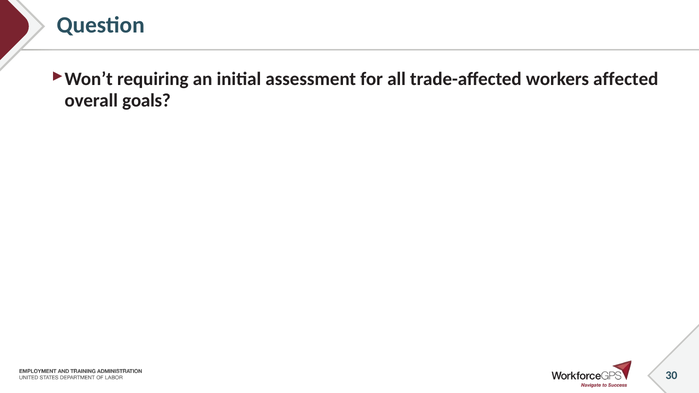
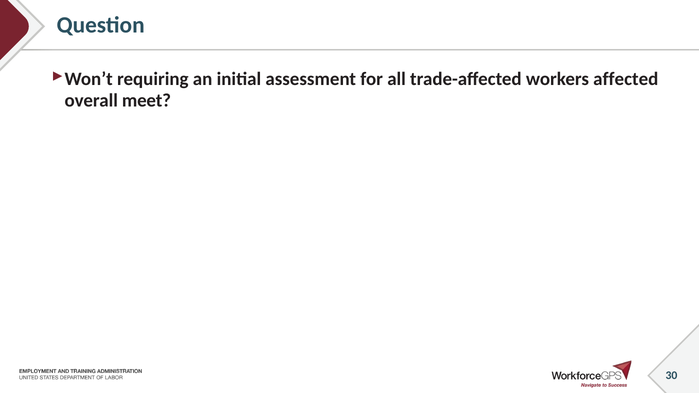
goals: goals -> meet
